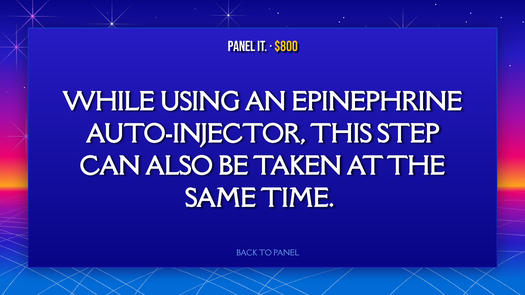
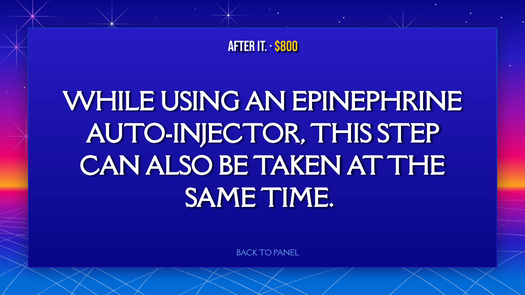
PANEL at (241, 47): PANEL -> AFTER
